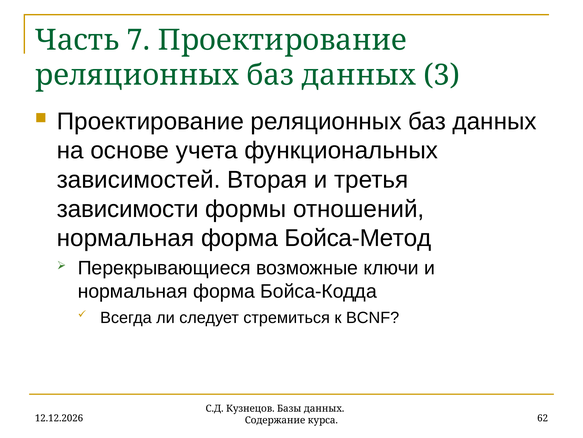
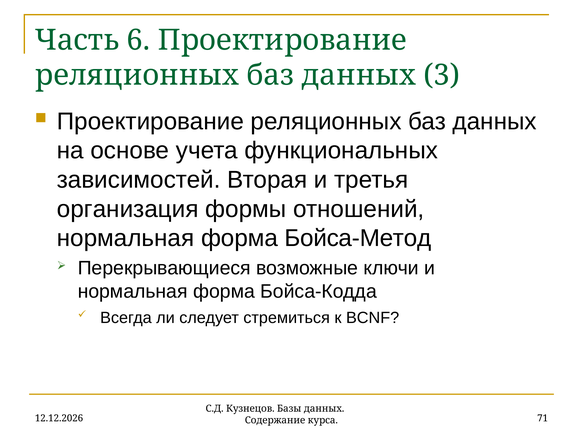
7: 7 -> 6
зависимости: зависимости -> организация
62: 62 -> 71
